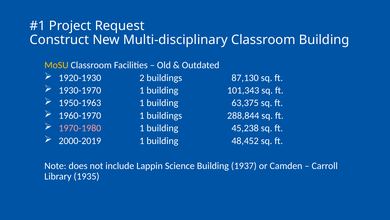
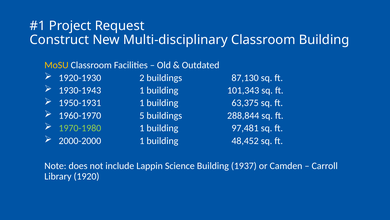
1930-1970: 1930-1970 -> 1930-1943
1950-1963: 1950-1963 -> 1950-1931
1960-1970 1: 1 -> 5
1970-1980 colour: pink -> light green
45,238: 45,238 -> 97,481
2000-2019: 2000-2019 -> 2000-2000
1935: 1935 -> 1920
